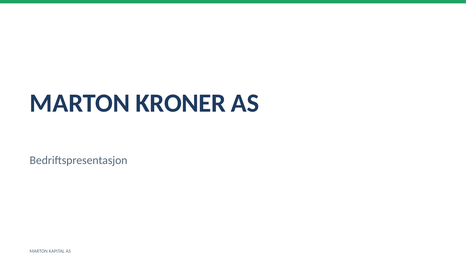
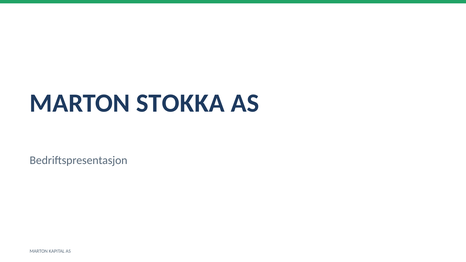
KRONER: KRONER -> STOKKA
